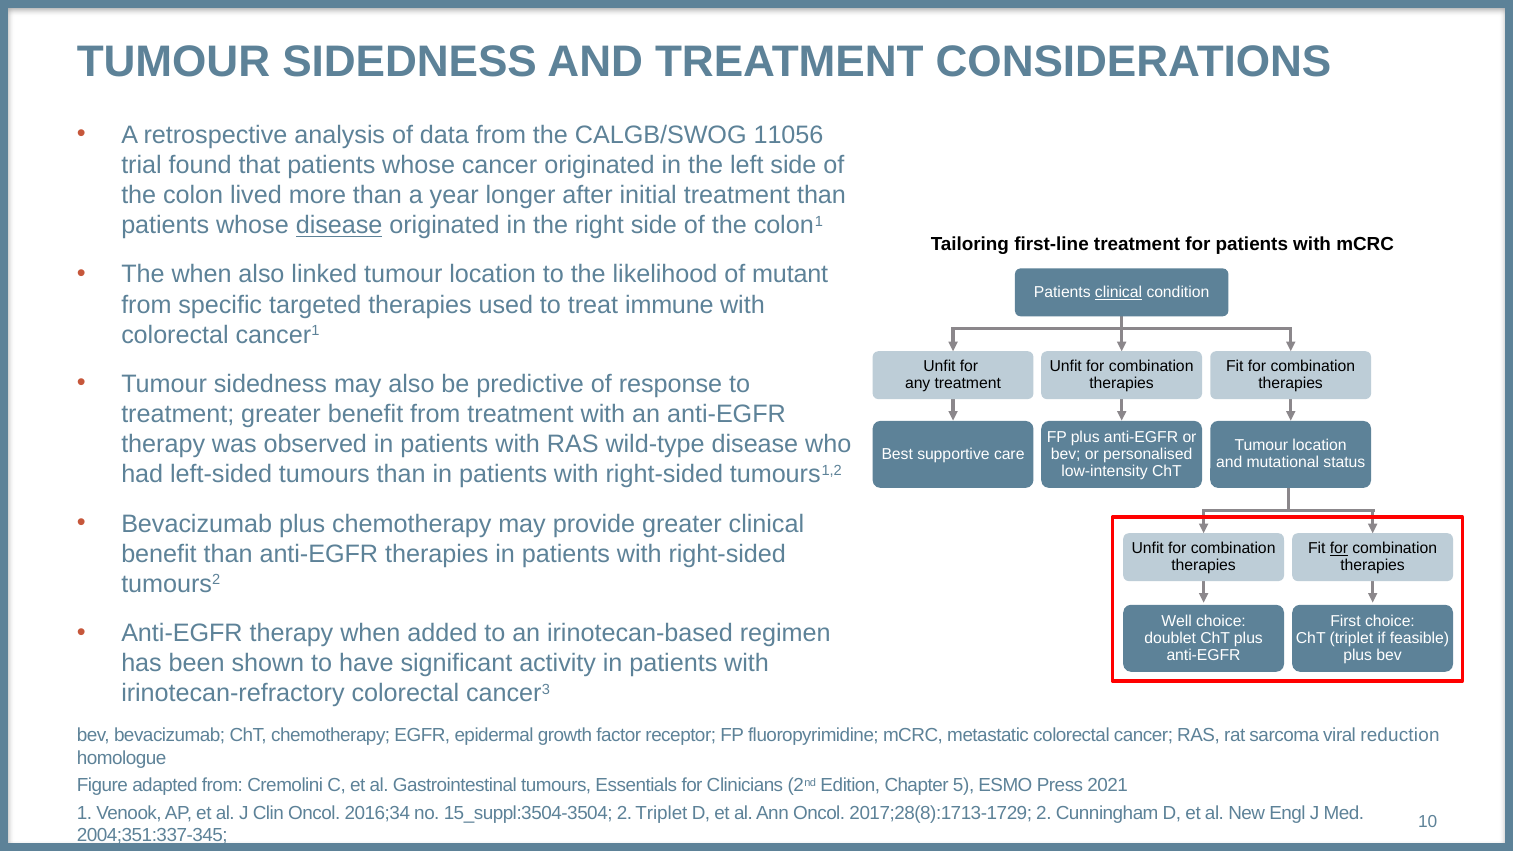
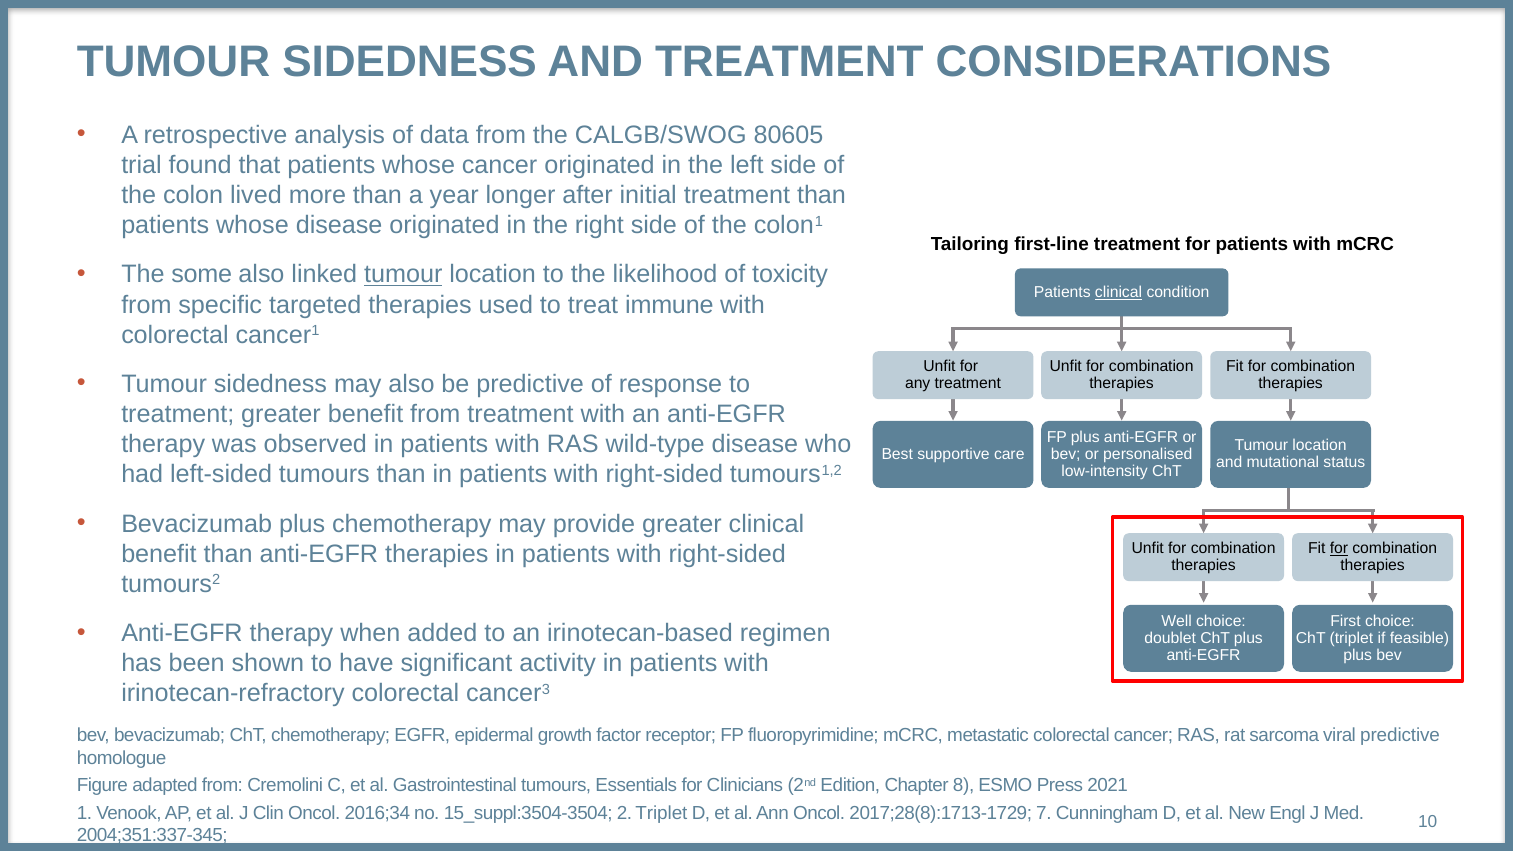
11056: 11056 -> 80605
disease at (339, 225) underline: present -> none
The when: when -> some
tumour at (403, 275) underline: none -> present
mutant: mutant -> toxicity
viral reduction: reduction -> predictive
5: 5 -> 8
2017;28(8):1713-1729 2: 2 -> 7
